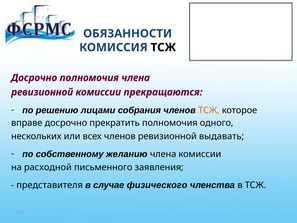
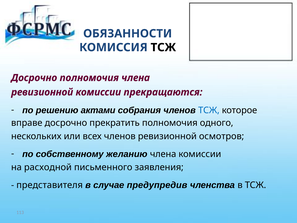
лицами: лицами -> актами
ТСЖ at (209, 110) colour: orange -> blue
выдавать: выдавать -> осмотров
физического: физического -> предупредив
